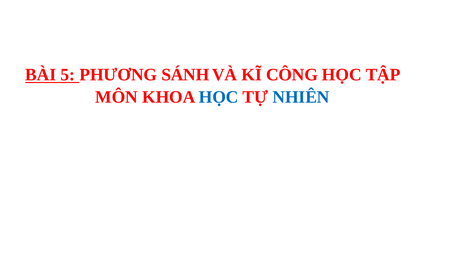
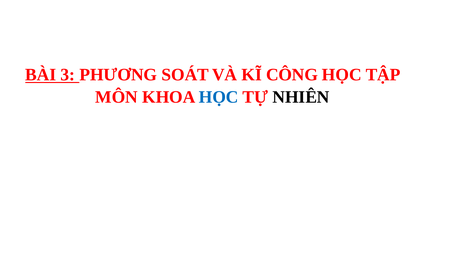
5: 5 -> 3
SÁNH: SÁNH -> SOÁT
NHIÊN colour: blue -> black
